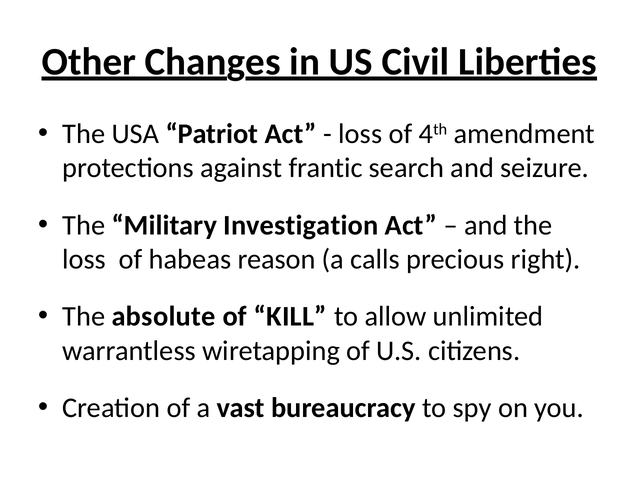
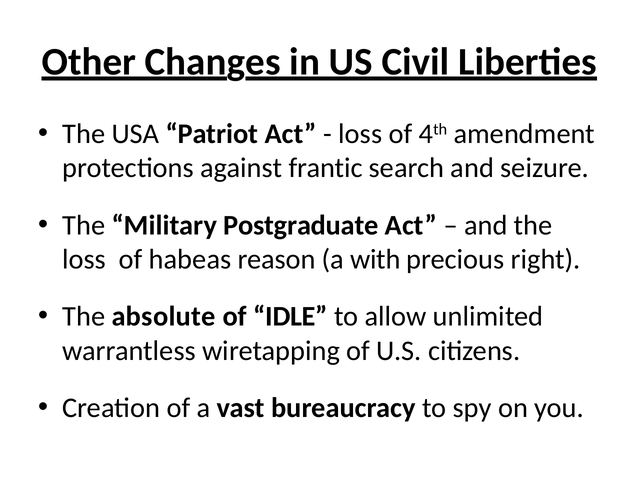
Investigation: Investigation -> Postgraduate
calls: calls -> with
KILL: KILL -> IDLE
